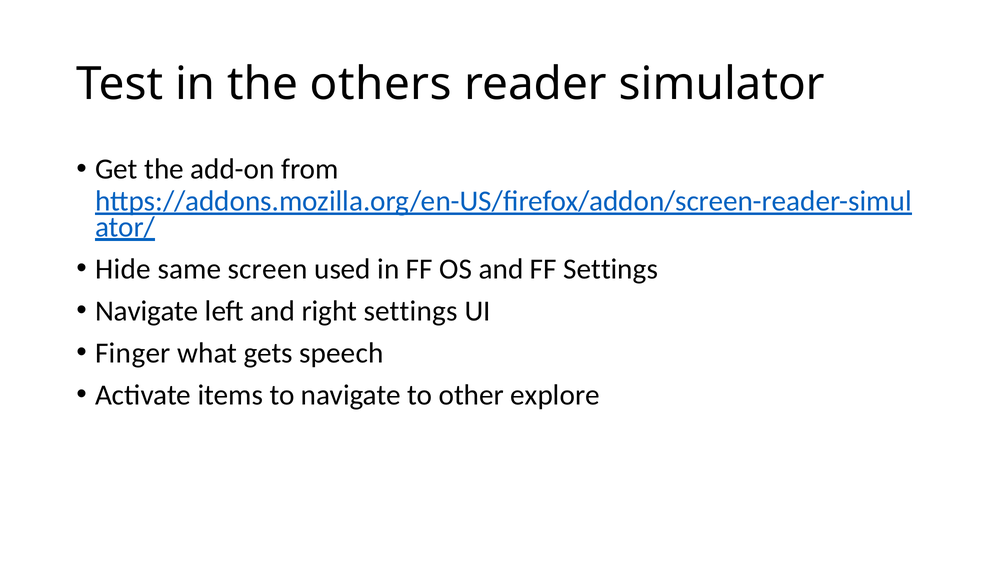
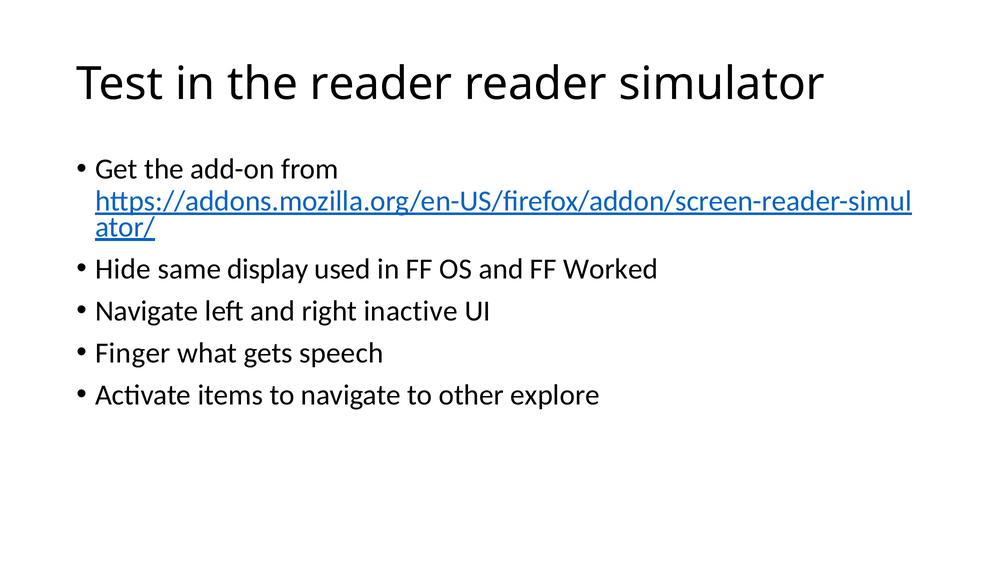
the others: others -> reader
screen: screen -> display
FF Settings: Settings -> Worked
right settings: settings -> inactive
